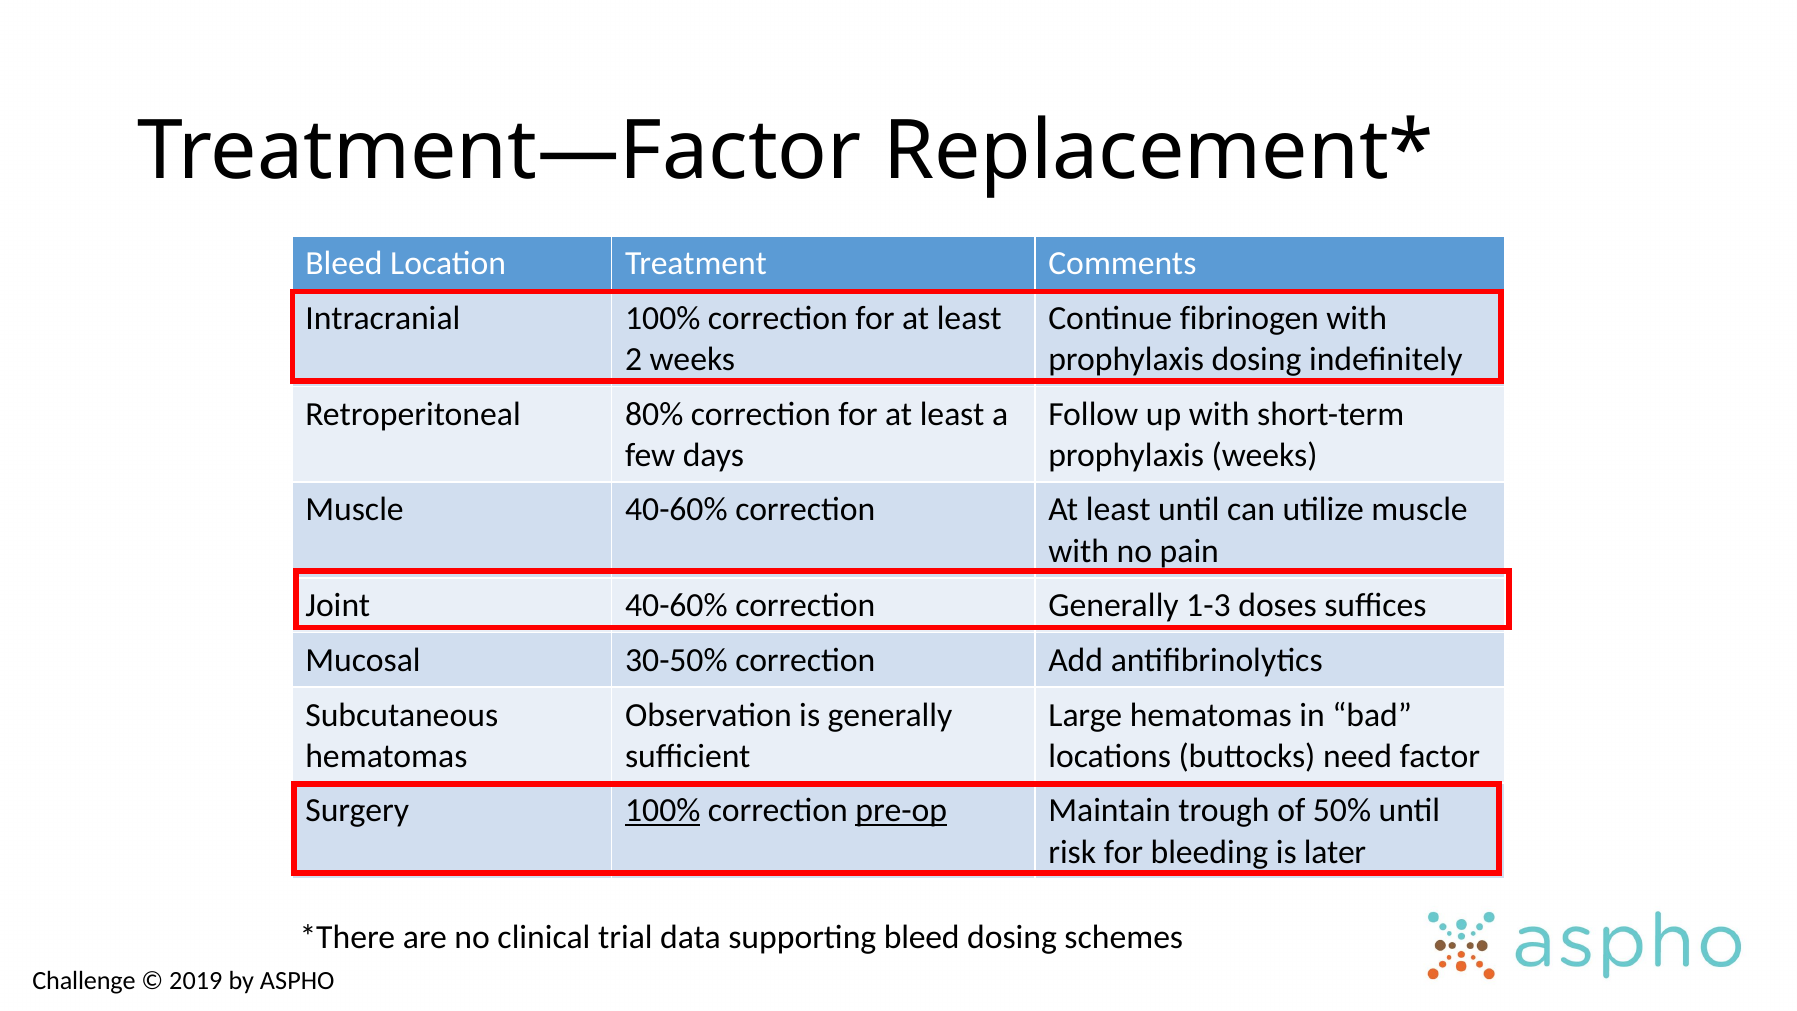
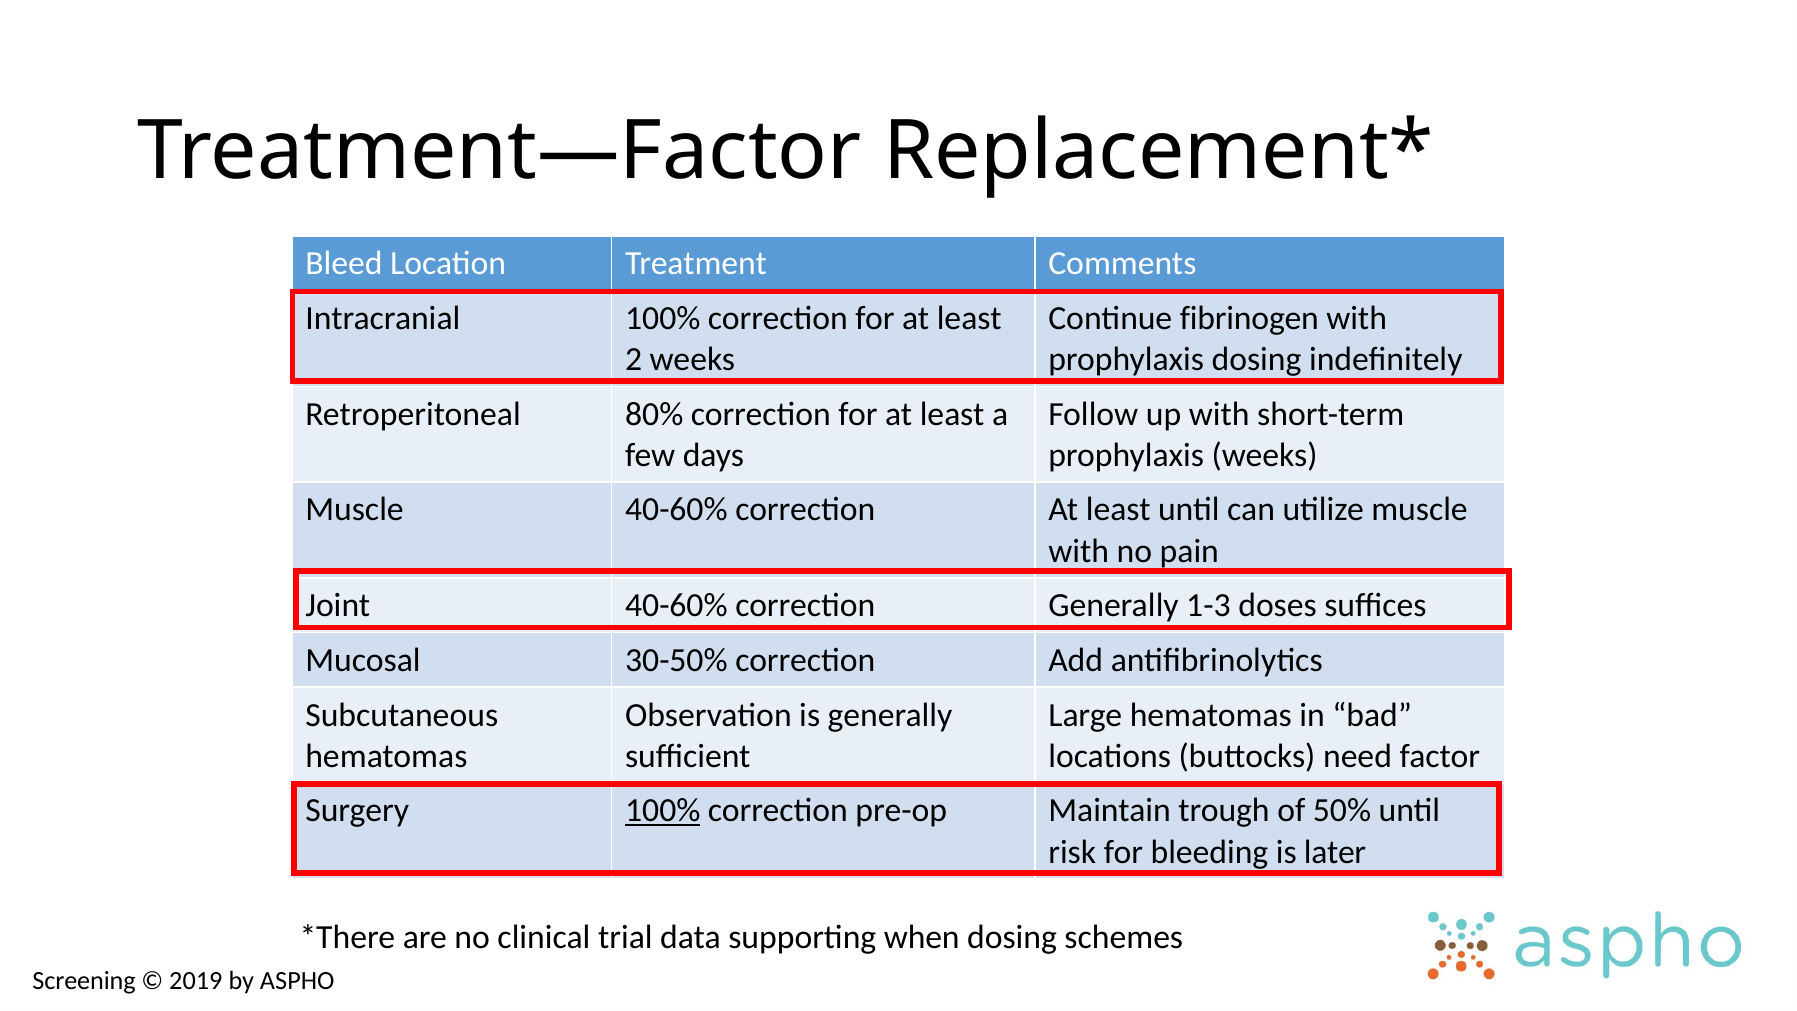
pre-op underline: present -> none
supporting bleed: bleed -> when
Challenge: Challenge -> Screening
